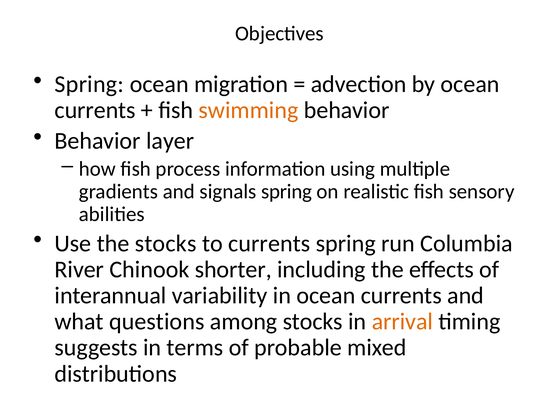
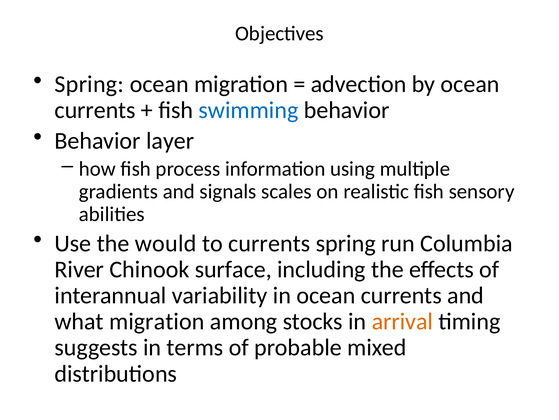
swimming colour: orange -> blue
signals spring: spring -> scales
the stocks: stocks -> would
shorter: shorter -> surface
what questions: questions -> migration
